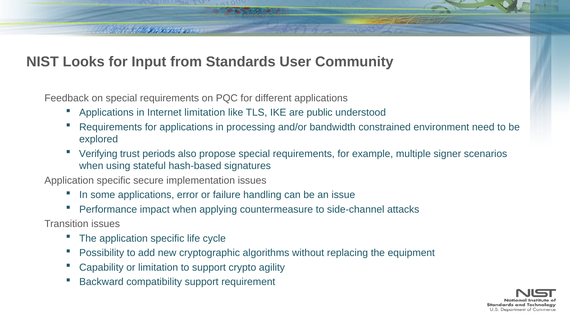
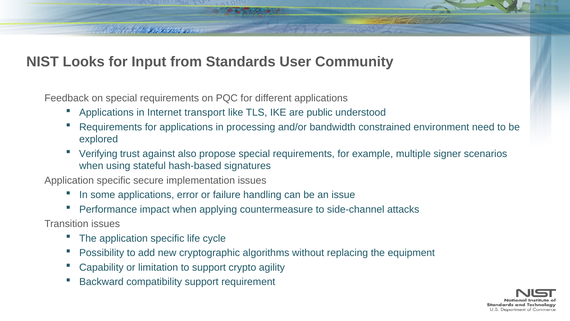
Internet limitation: limitation -> transport
periods: periods -> against
